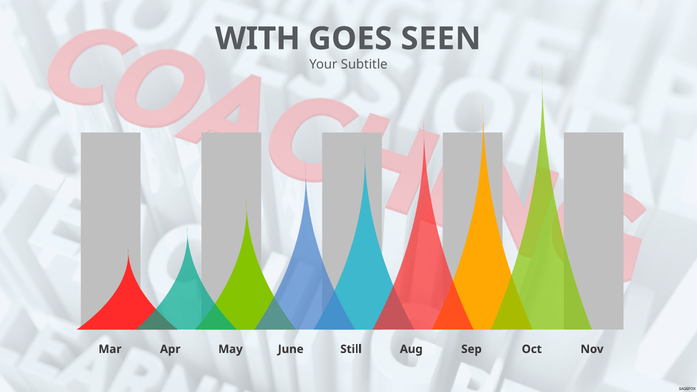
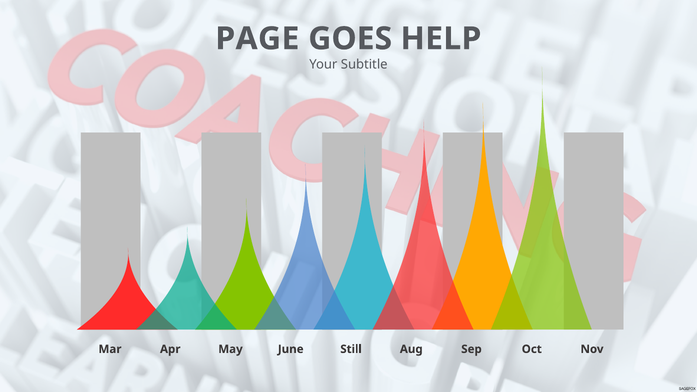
WITH: WITH -> PAGE
SEEN: SEEN -> HELP
